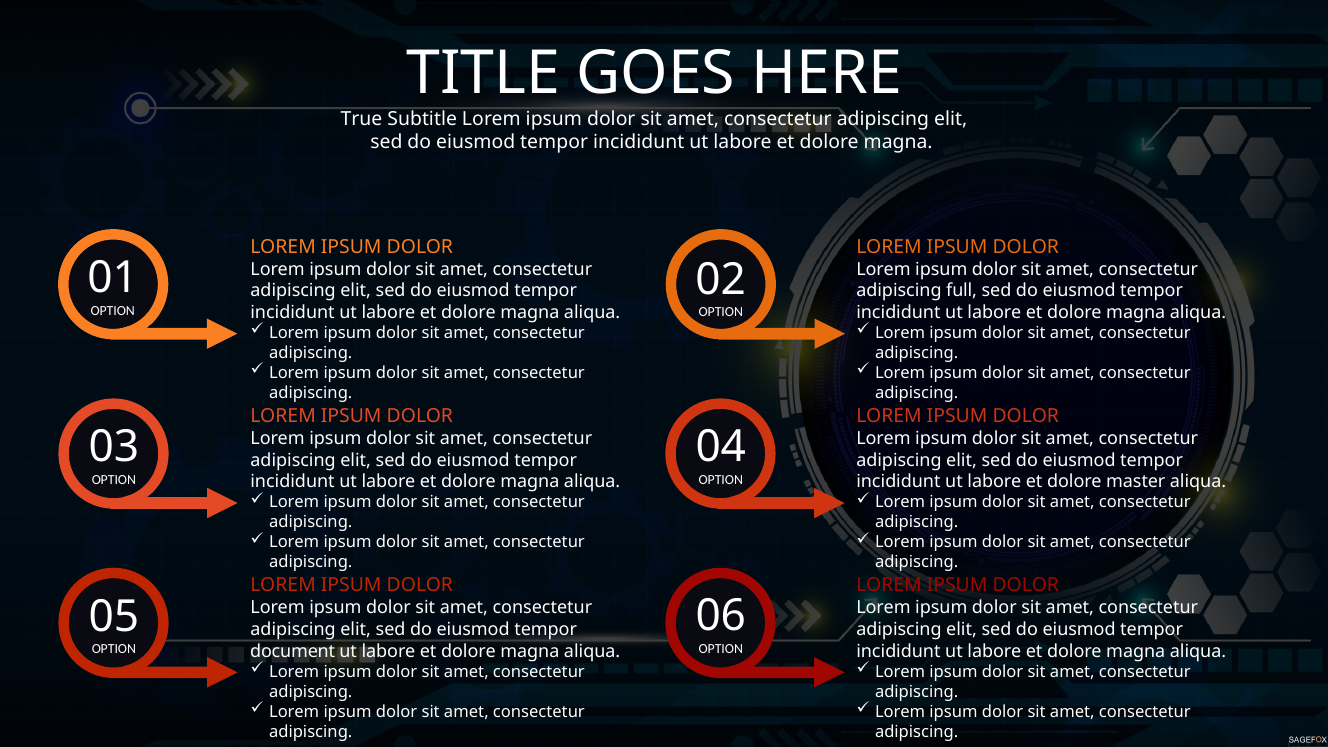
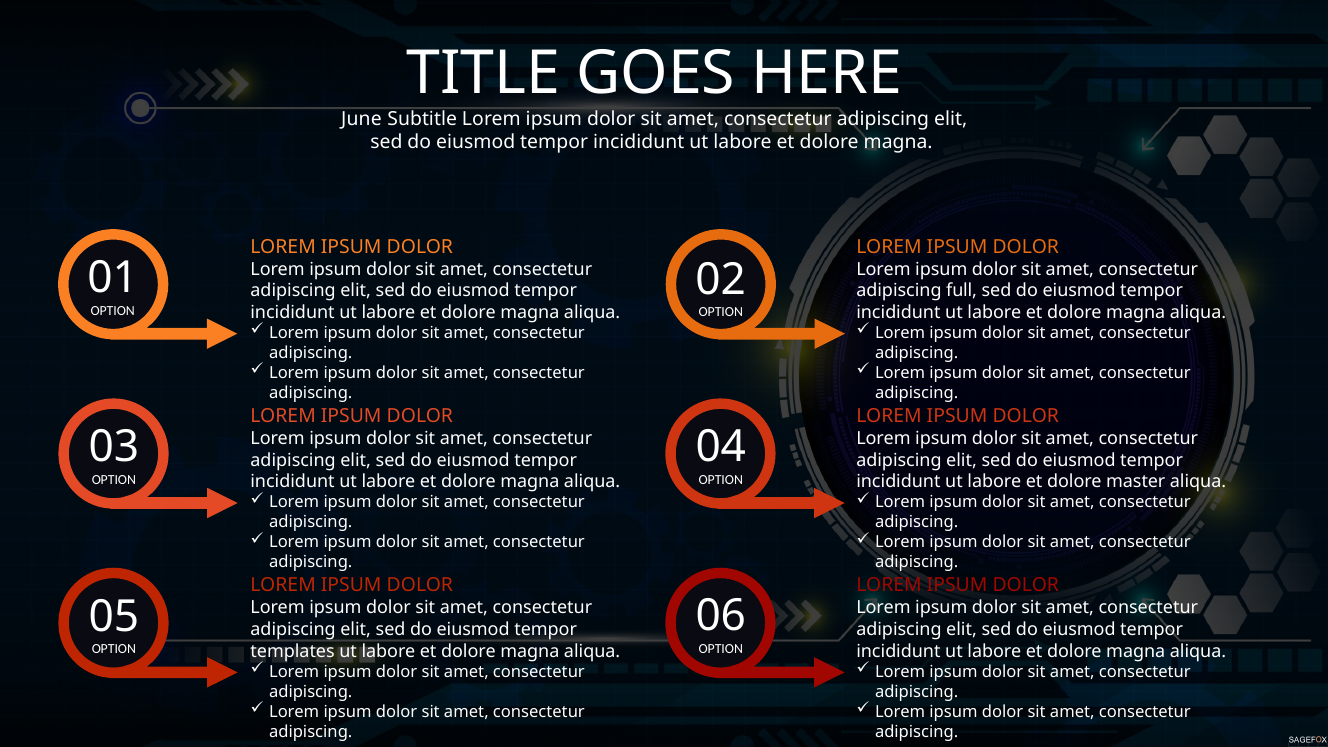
True: True -> June
document: document -> templates
